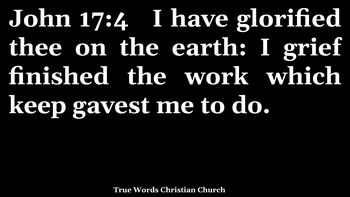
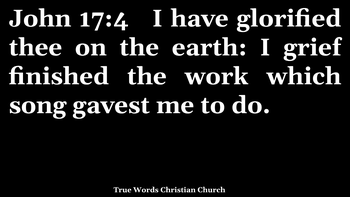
keep: keep -> song
